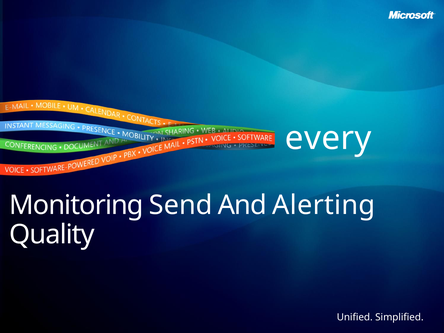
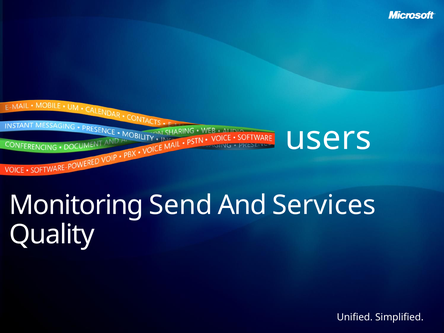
every: every -> users
Alerting: Alerting -> Services
